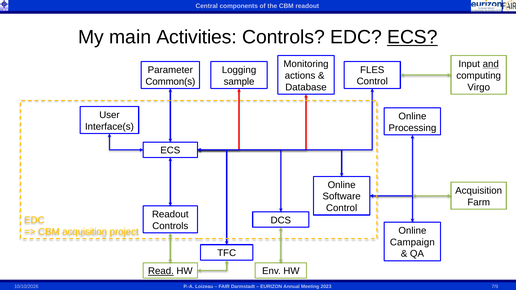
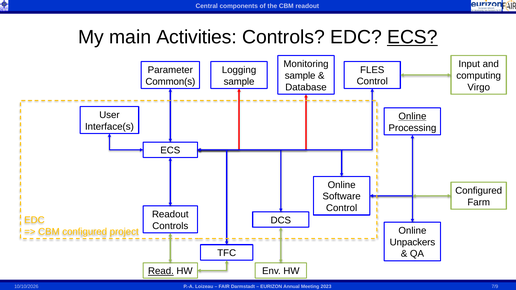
and underline: present -> none
actions at (300, 76): actions -> sample
Online at (412, 116) underline: none -> present
Acquisition at (479, 191): Acquisition -> Configured
CBM acquisition: acquisition -> configured
Campaign: Campaign -> Unpackers
